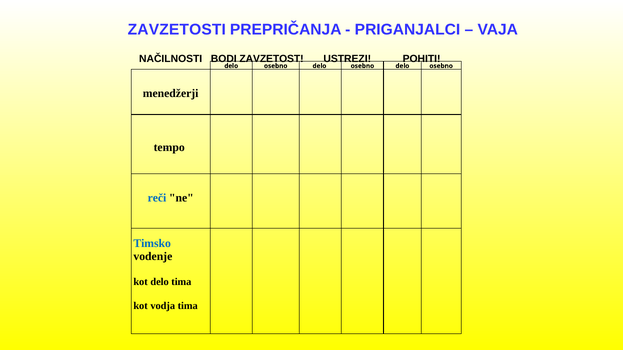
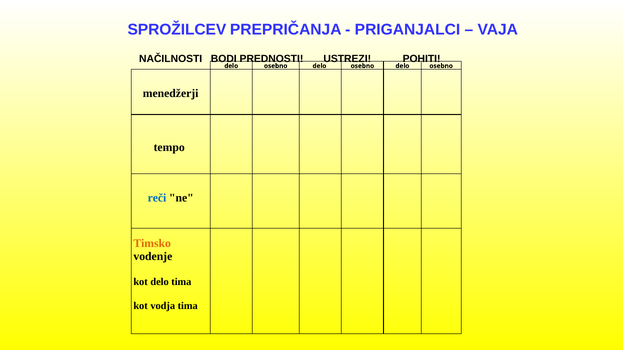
ZAVZETOSTI: ZAVZETOSTI -> SPROŽILCEV
ZAVZETOST: ZAVZETOST -> PREDNOSTI
Timsko colour: blue -> orange
